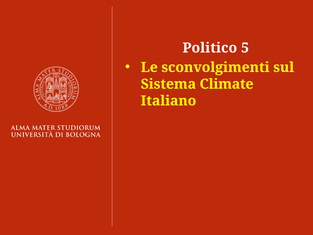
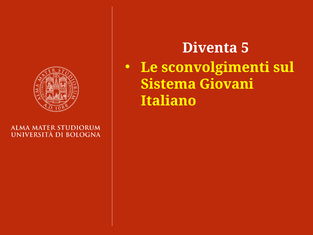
Politico: Politico -> Diventa
Climate: Climate -> Giovani
